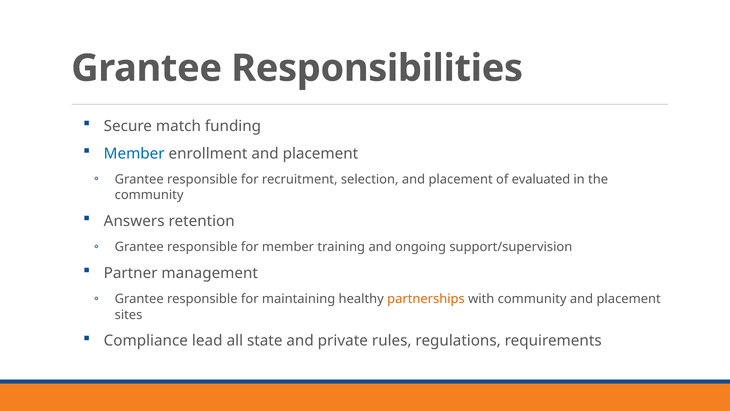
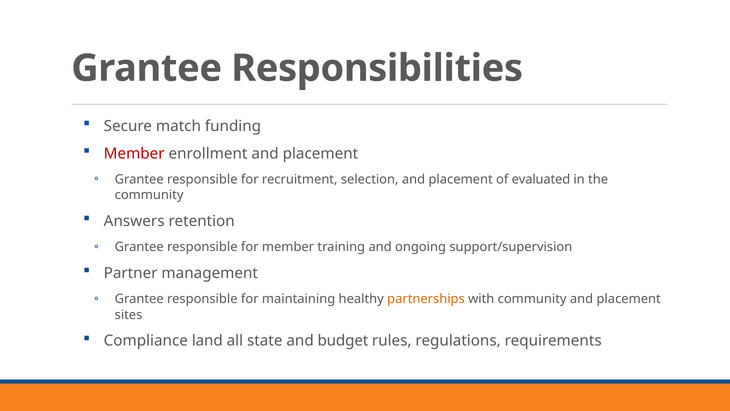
Member at (134, 153) colour: blue -> red
lead: lead -> land
private: private -> budget
